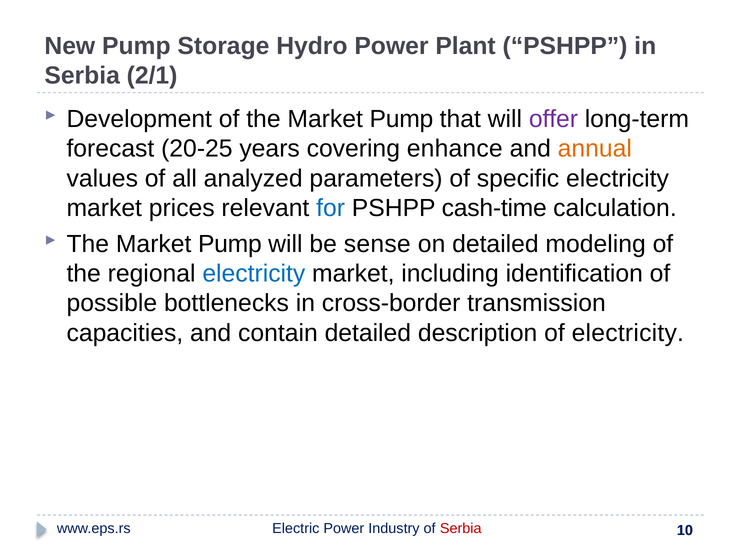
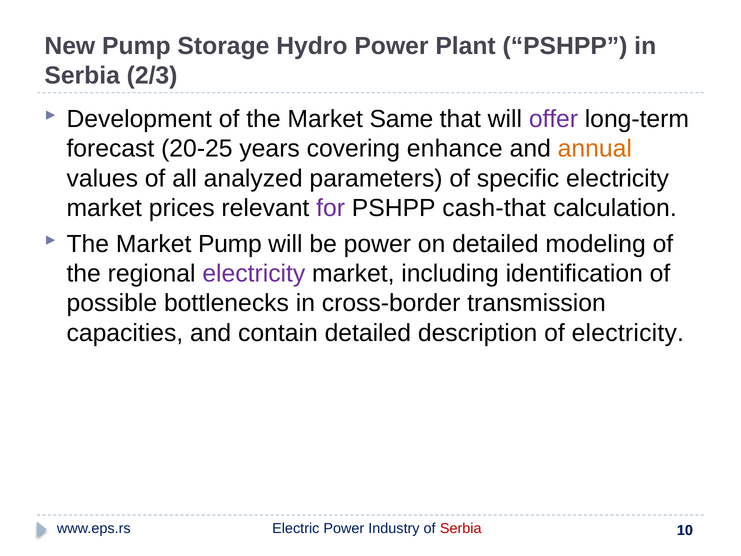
2/1: 2/1 -> 2/3
of the Market Pump: Pump -> Same
for colour: blue -> purple
cash-time: cash-time -> cash-that
be sense: sense -> power
electricity at (254, 273) colour: blue -> purple
